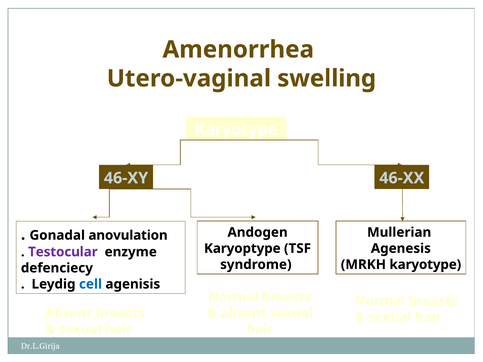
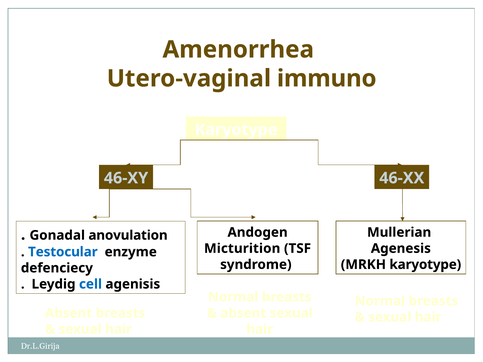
swelling: swelling -> immuno
Karyoptype: Karyoptype -> Micturition
Testocular colour: purple -> blue
